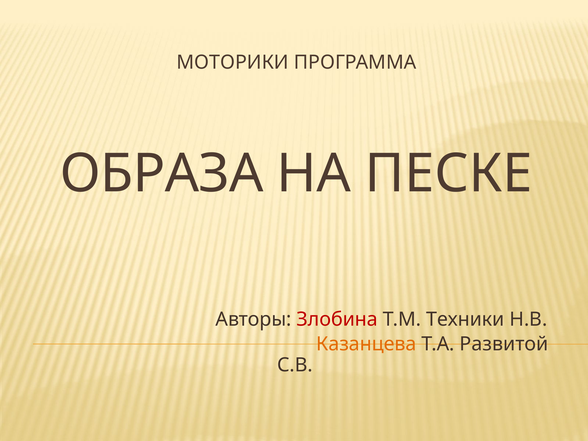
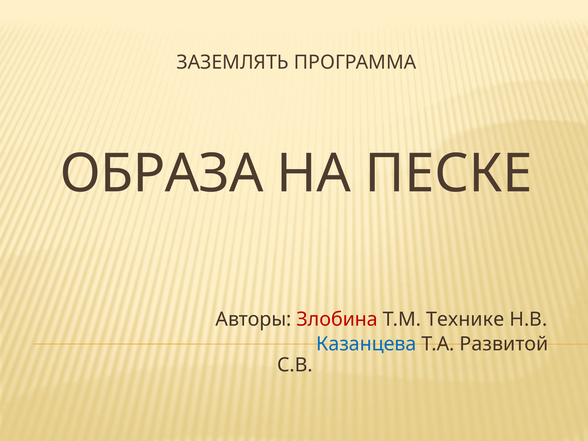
МОТОРИКИ: МОТОРИКИ -> ЗАЗЕМЛЯТЬ
Техники: Техники -> Технике
Казанцева colour: orange -> blue
